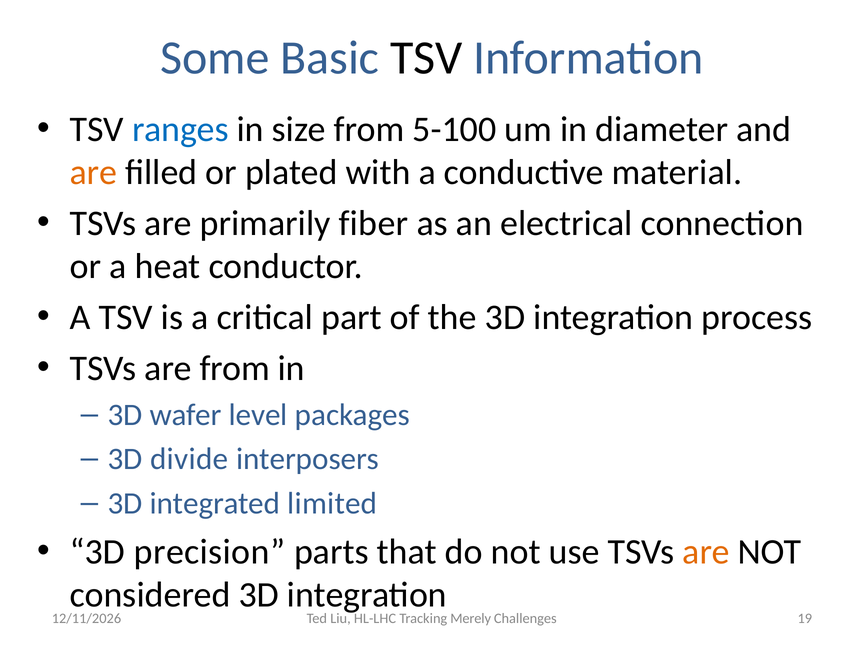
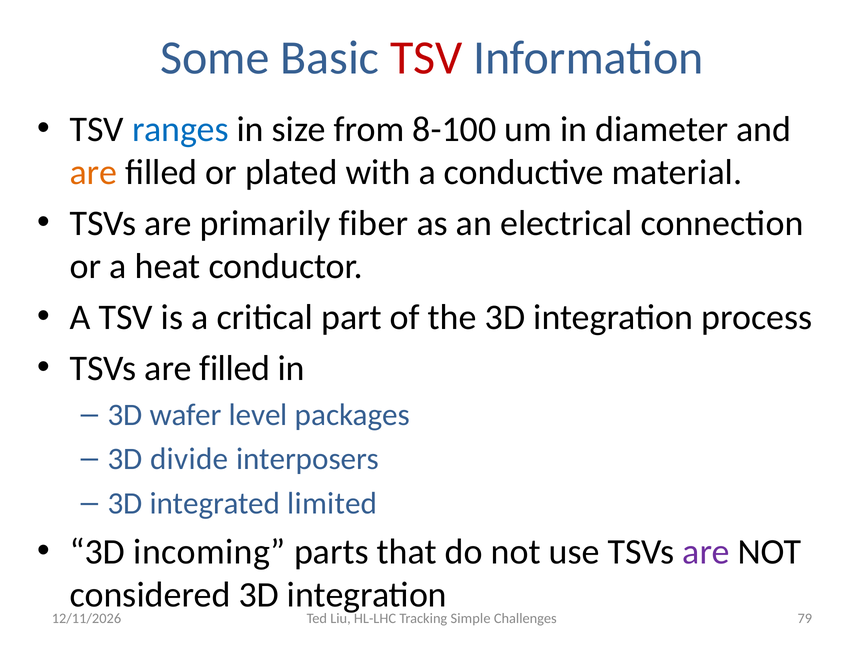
TSV at (426, 58) colour: black -> red
5-100: 5-100 -> 8-100
TSVs are from: from -> filled
precision: precision -> incoming
are at (706, 552) colour: orange -> purple
Merely: Merely -> Simple
19: 19 -> 79
